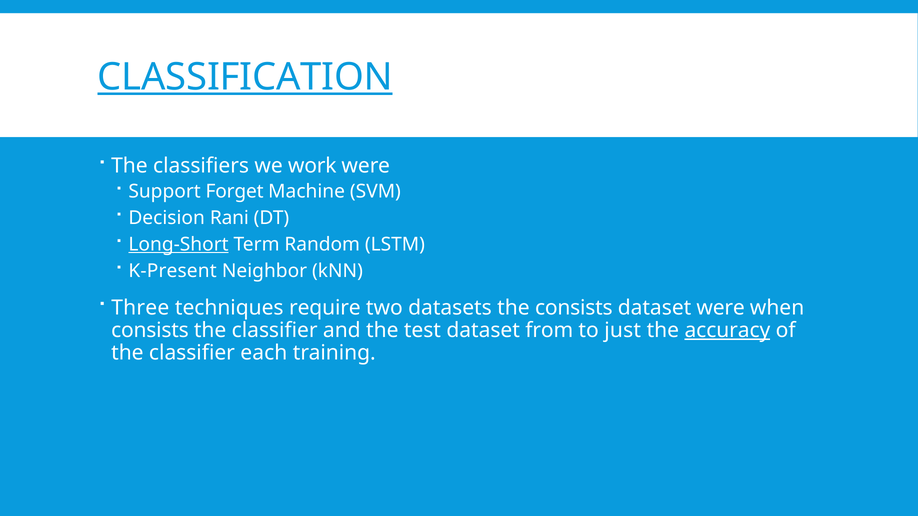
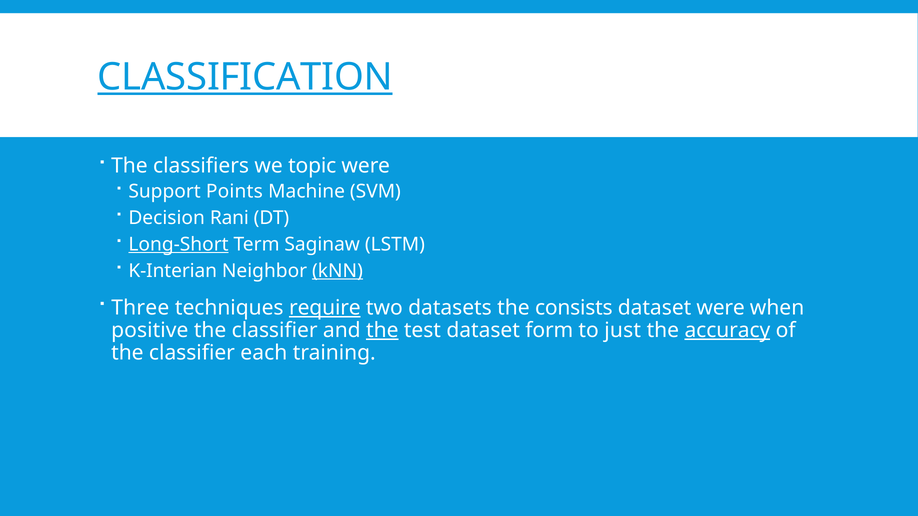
work: work -> topic
Forget: Forget -> Points
Random: Random -> Saginaw
K-Present: K-Present -> K-Interian
kNN underline: none -> present
require underline: none -> present
consists at (150, 331): consists -> positive
the at (382, 331) underline: none -> present
from: from -> form
